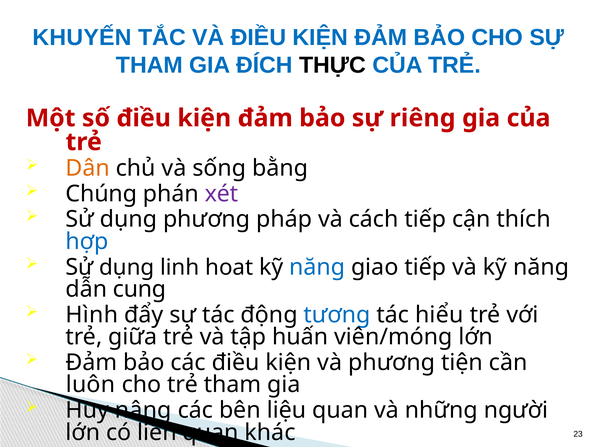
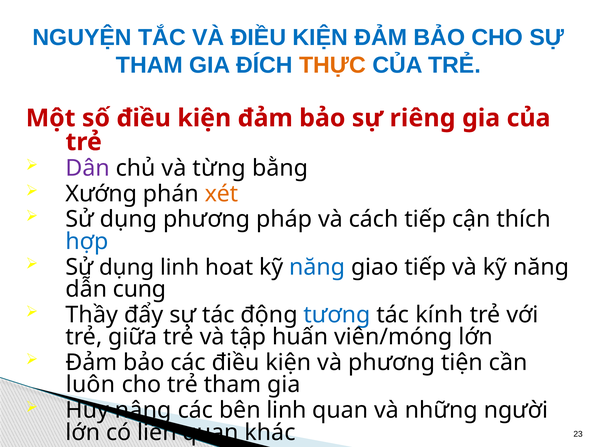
KHUYẾN: KHUYẾN -> NGUYỆN
THỰC colour: black -> orange
Dân colour: orange -> purple
sống: sống -> từng
Chúng: Chúng -> Xướng
xét colour: purple -> orange
Hình: Hình -> Thầy
hiểu: hiểu -> kính
bên liệu: liệu -> linh
